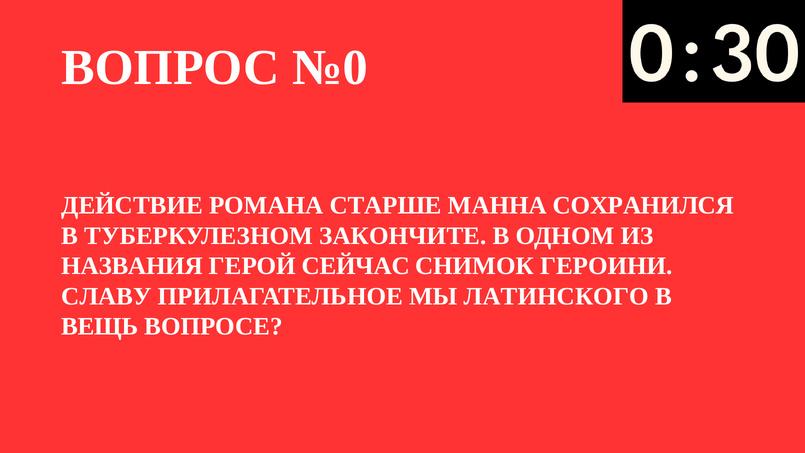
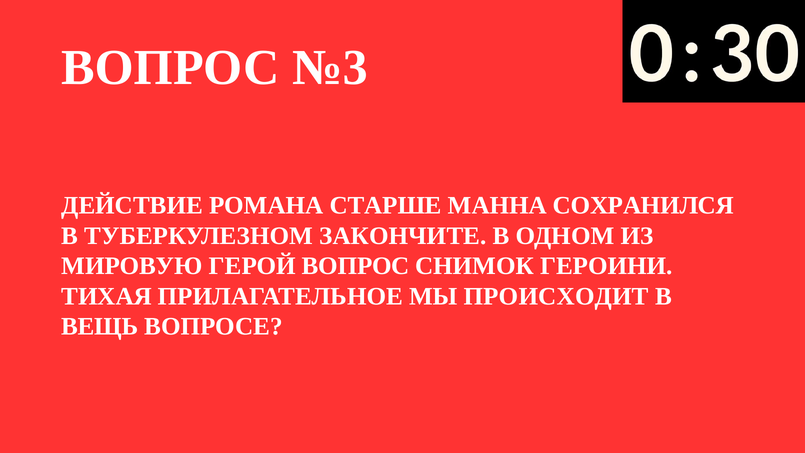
№0: №0 -> №3
НАЗВАНИЯ: НАЗВАНИЯ -> МИРОВУЮ
ГЕРОЙ СЕЙЧАС: СЕЙЧАС -> ВОПРОС
СЛАВУ: СЛАВУ -> ТИХАЯ
ЛАТИНСКОГО: ЛАТИНСКОГО -> ПРОИСХОДИТ
